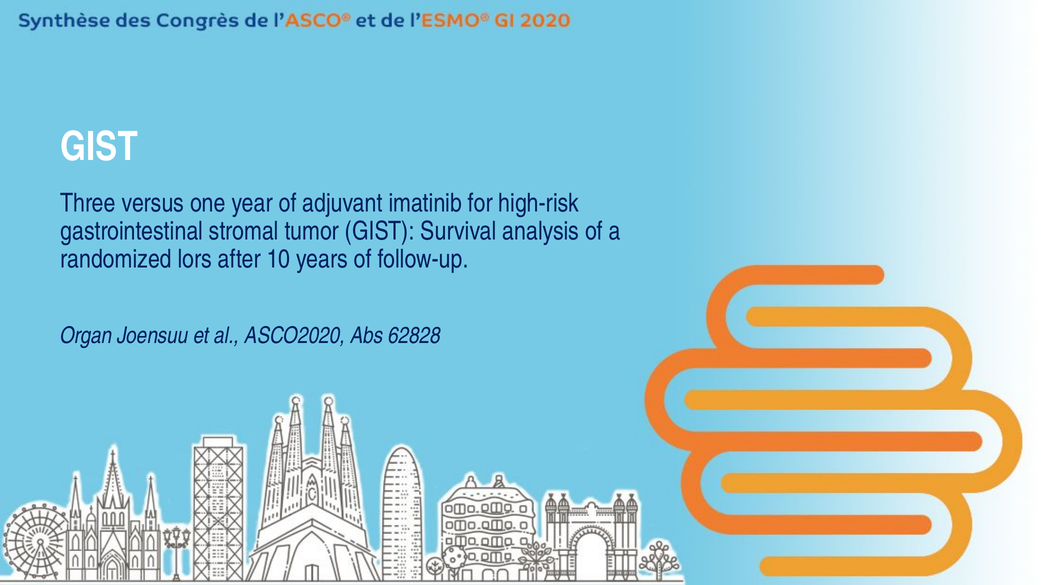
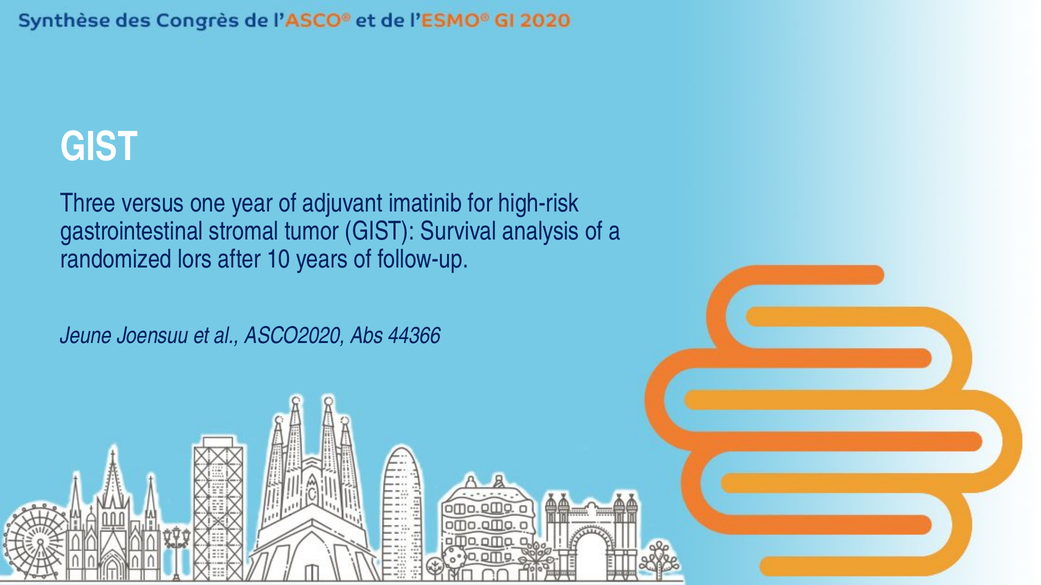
Organ: Organ -> Jeune
62828: 62828 -> 44366
